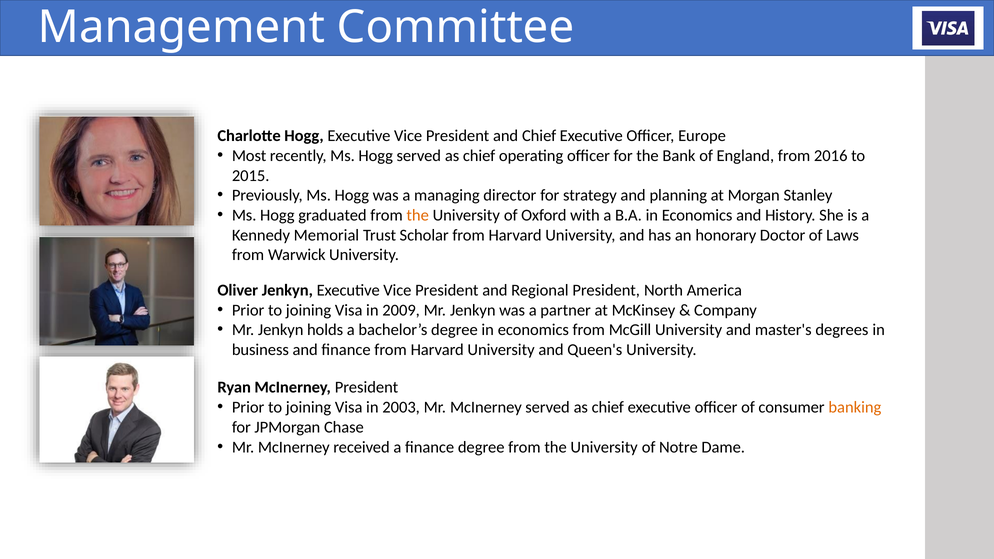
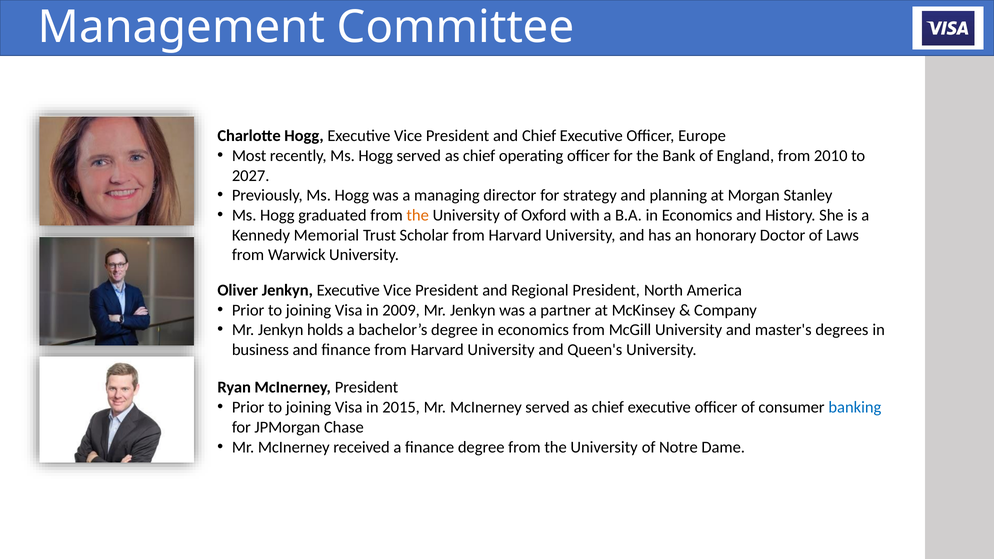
2016: 2016 -> 2010
2015: 2015 -> 2027
2003: 2003 -> 2015
banking colour: orange -> blue
